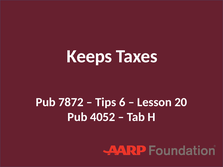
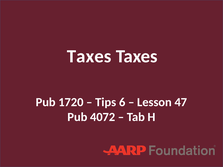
Keeps at (89, 56): Keeps -> Taxes
7872: 7872 -> 1720
20: 20 -> 47
4052: 4052 -> 4072
